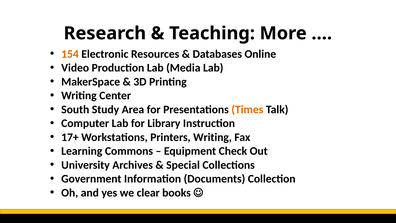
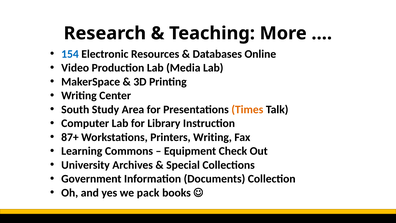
154 colour: orange -> blue
17+: 17+ -> 87+
clear: clear -> pack
